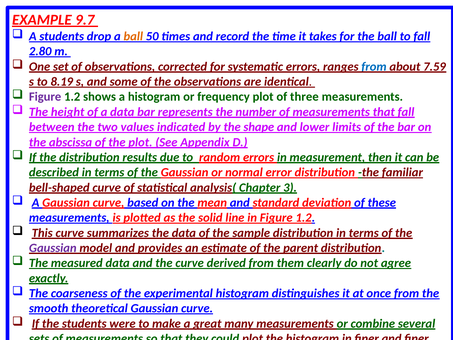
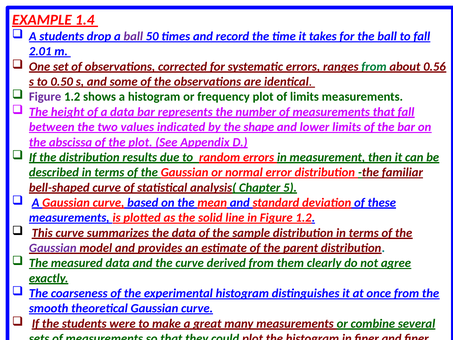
9.7: 9.7 -> 1.4
ball at (133, 36) colour: orange -> purple
2.80: 2.80 -> 2.01
from at (374, 67) colour: blue -> green
7.59: 7.59 -> 0.56
8.19: 8.19 -> 0.50
of three: three -> limits
3: 3 -> 5
